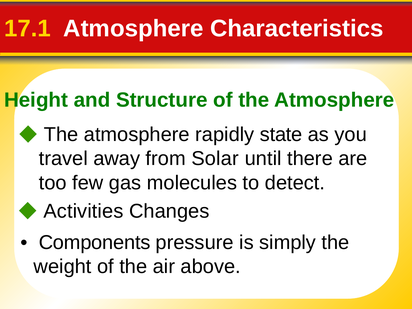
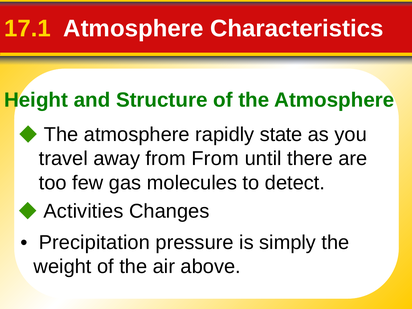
from Solar: Solar -> From
Components: Components -> Precipitation
